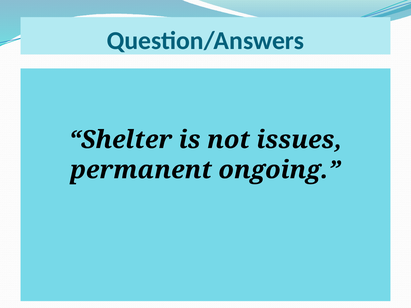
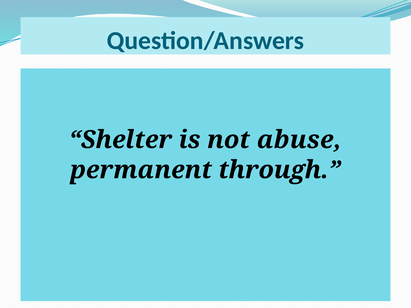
issues: issues -> abuse
ongoing: ongoing -> through
